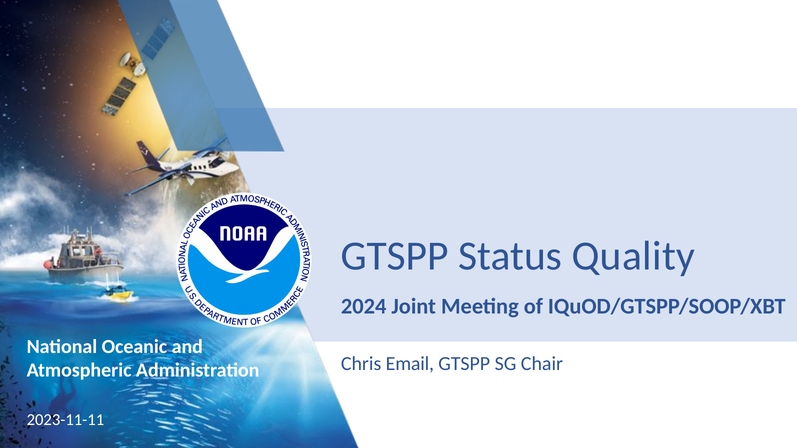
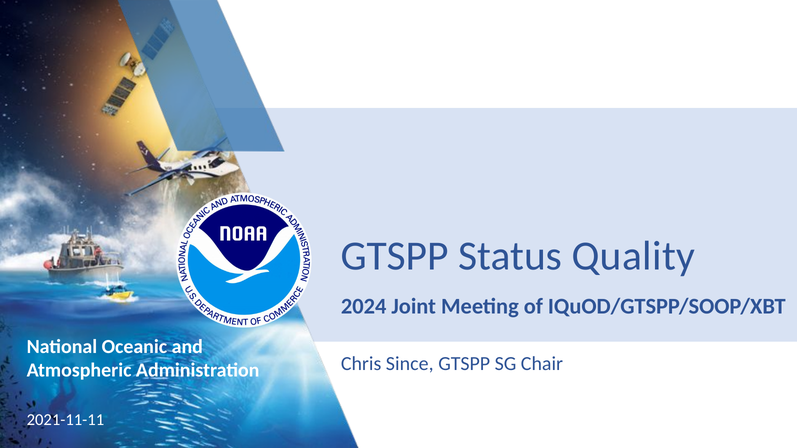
Email: Email -> Since
2023-11-11: 2023-11-11 -> 2021-11-11
